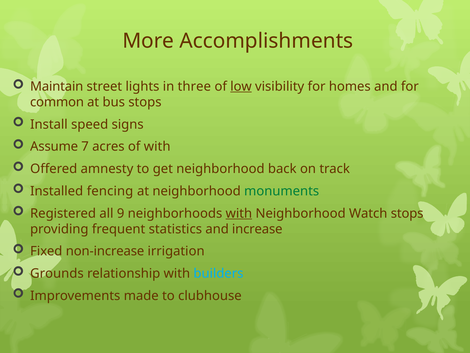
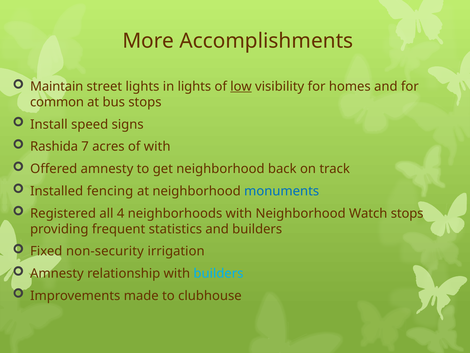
in three: three -> lights
Assume: Assume -> Rashida
monuments colour: green -> blue
9: 9 -> 4
with at (239, 213) underline: present -> none
and increase: increase -> builders
non-increase: non-increase -> non-security
Grounds at (57, 273): Grounds -> Amnesty
